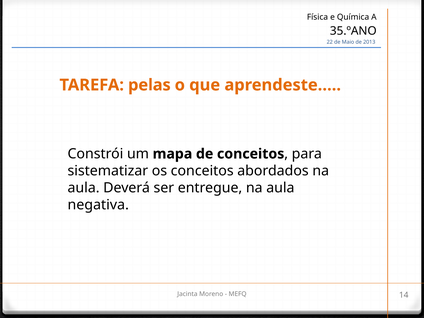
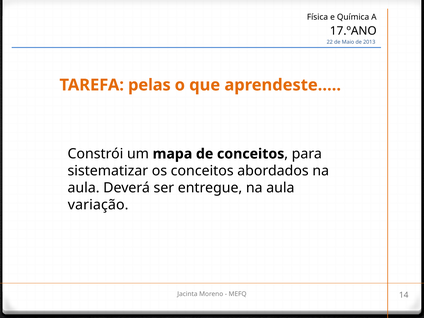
35.ºANO: 35.ºANO -> 17.ºANO
negativa: negativa -> variação
